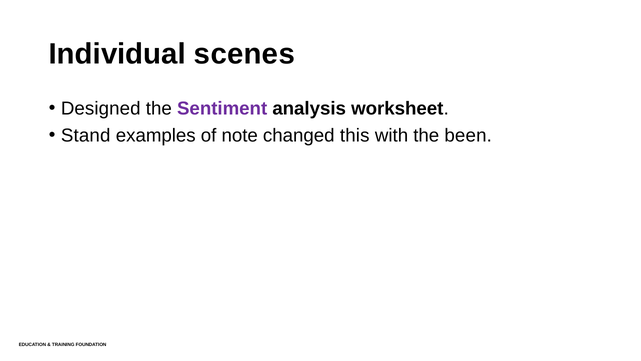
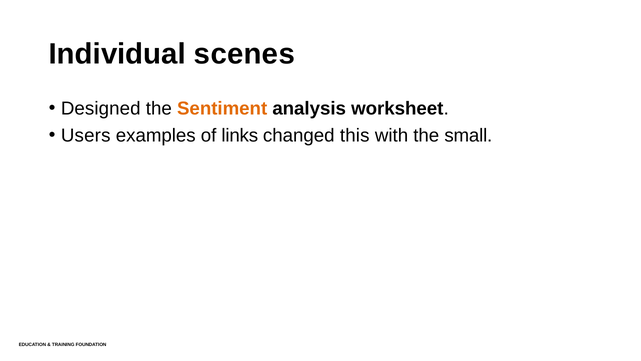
Sentiment colour: purple -> orange
Stand: Stand -> Users
note: note -> links
been: been -> small
